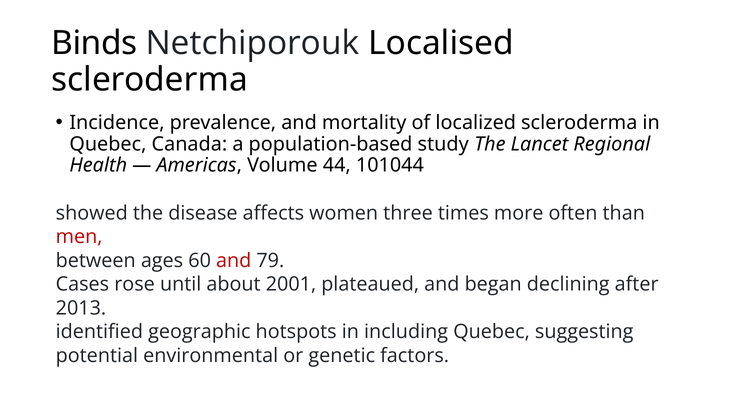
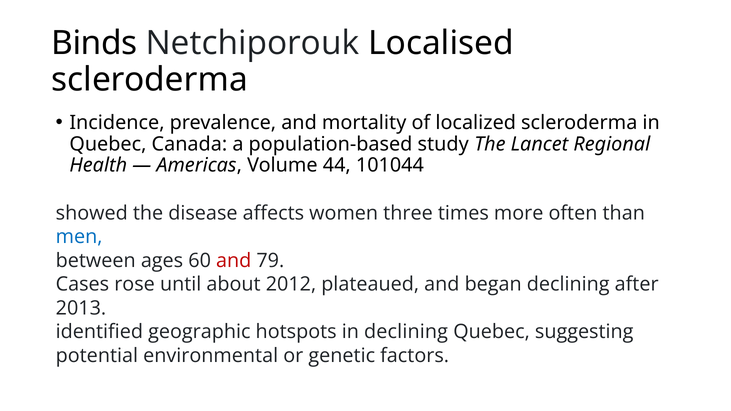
men colour: red -> blue
2001: 2001 -> 2012
in including: including -> declining
